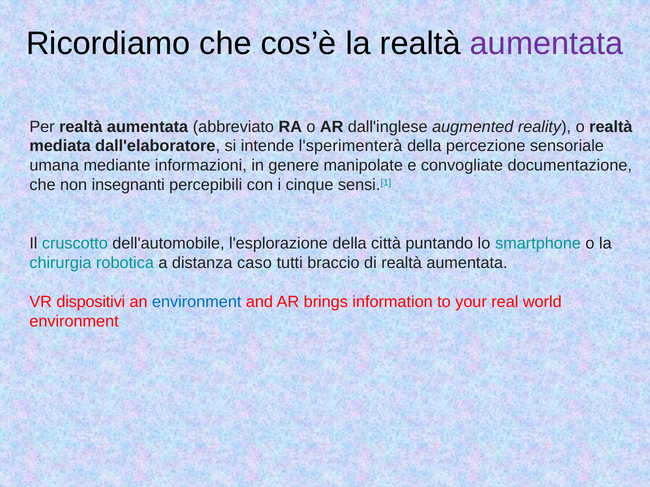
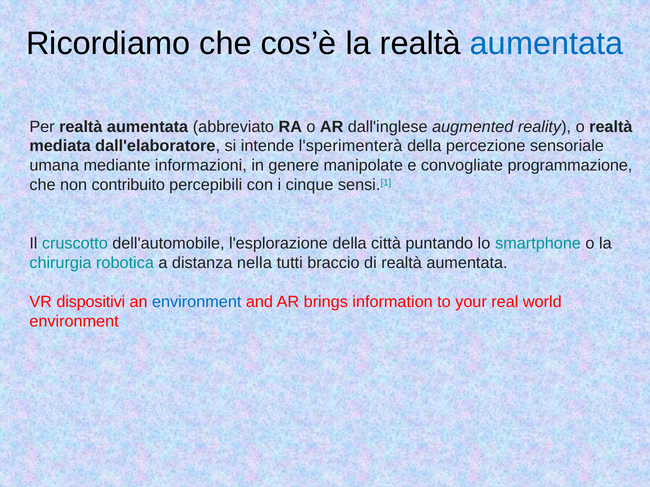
aumentata at (547, 44) colour: purple -> blue
documentazione: documentazione -> programmazione
insegnanti: insegnanti -> contribuito
caso: caso -> nella
